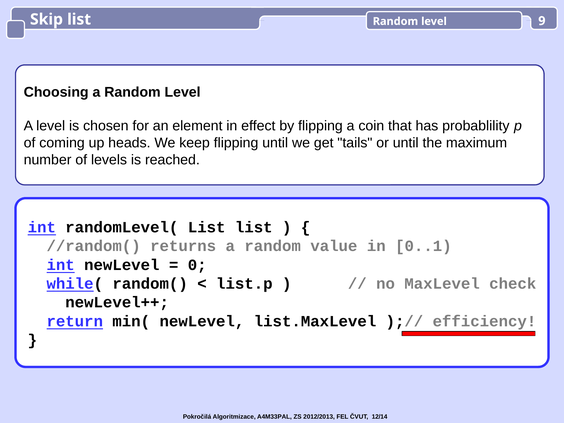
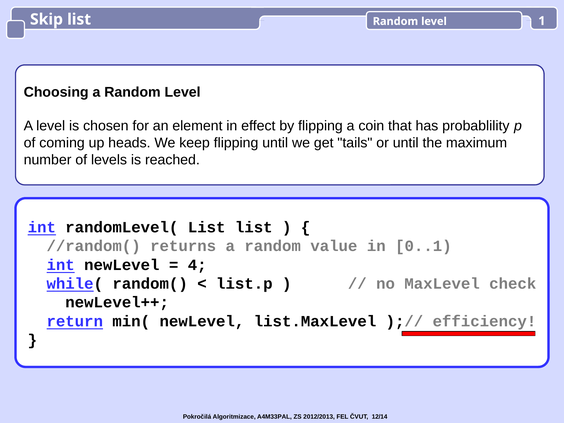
9: 9 -> 1
0: 0 -> 4
